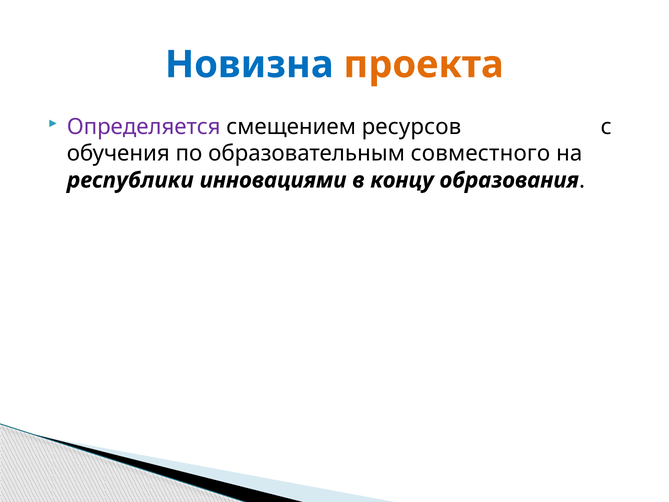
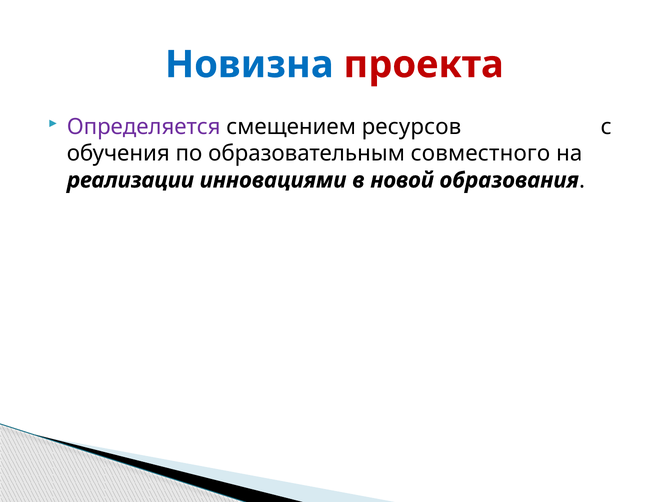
проекта colour: orange -> red
республики: республики -> реализации
концу: концу -> новой
